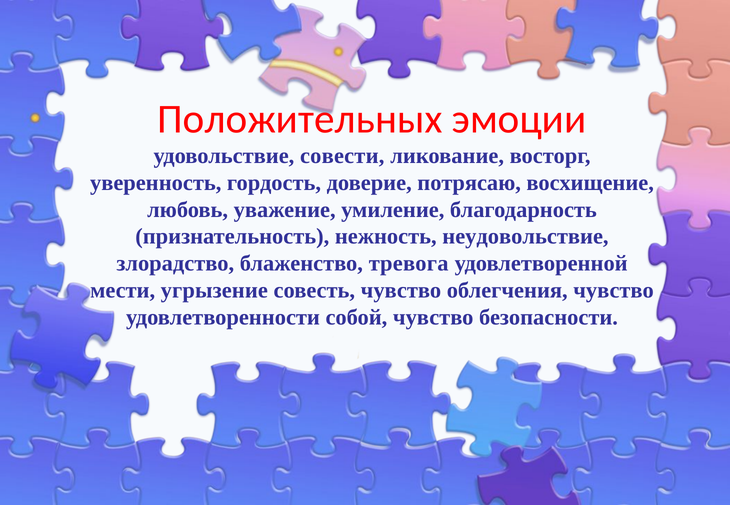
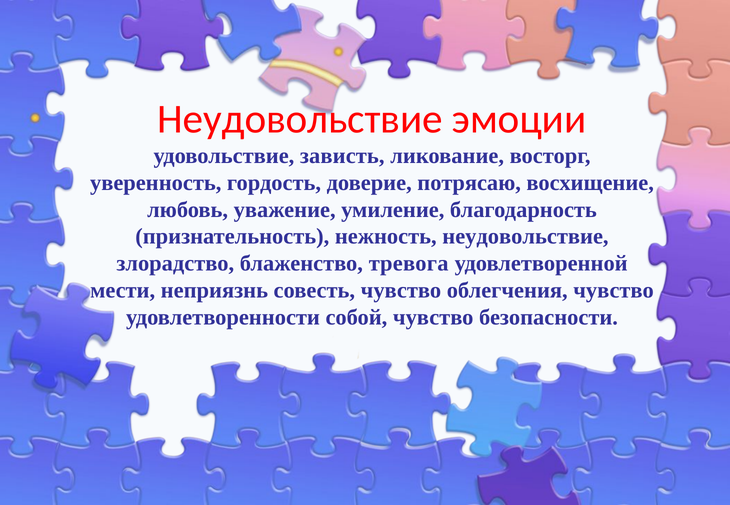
Положительных at (300, 119): Положительных -> Неудовольствие
совести: совести -> зависть
угрызение: угрызение -> неприязнь
